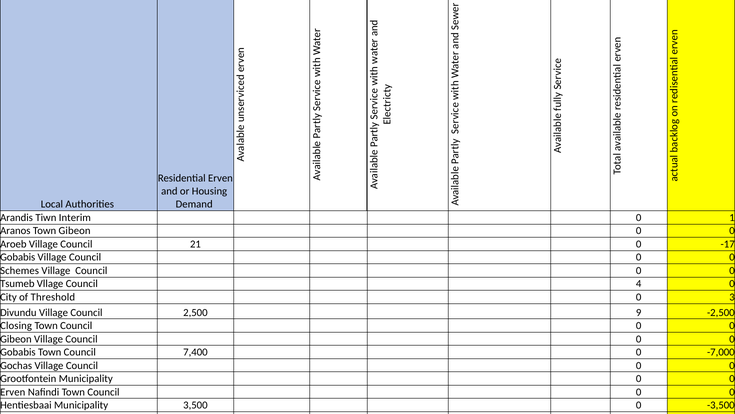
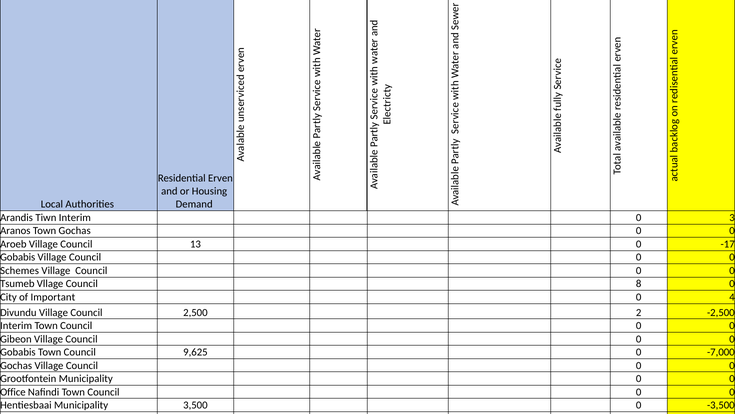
1: 1 -> 3
Town Gibeon: Gibeon -> Gochas
21: 21 -> 13
4: 4 -> 8
Threshold: Threshold -> Important
3: 3 -> 4
9: 9 -> 2
Closing at (16, 325): Closing -> Interim
7,400: 7,400 -> 9,625
Erven at (13, 391): Erven -> Office
